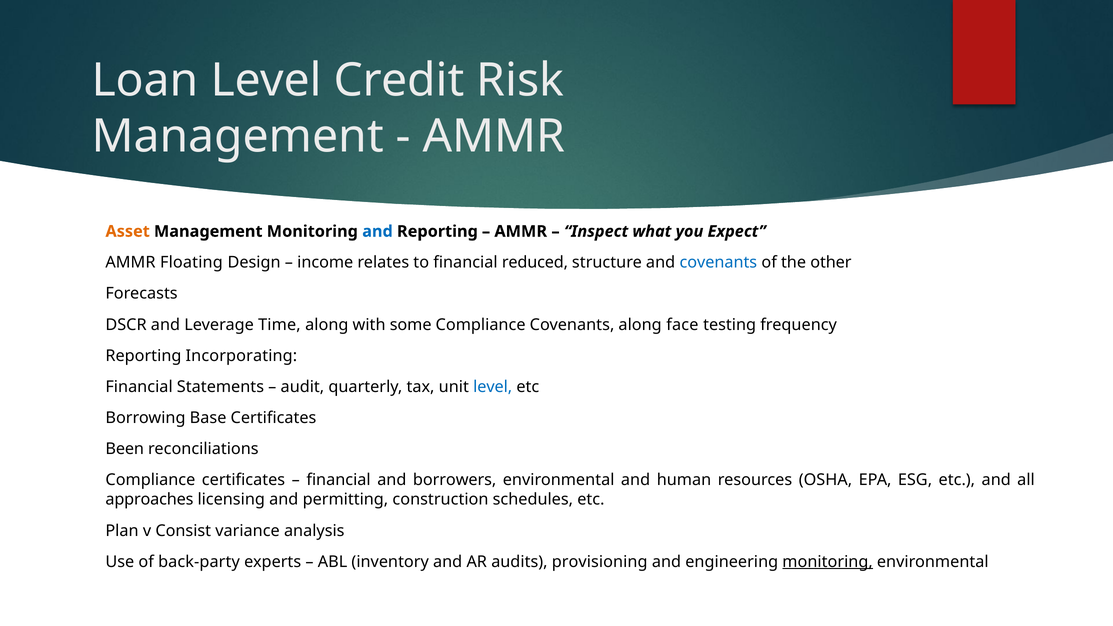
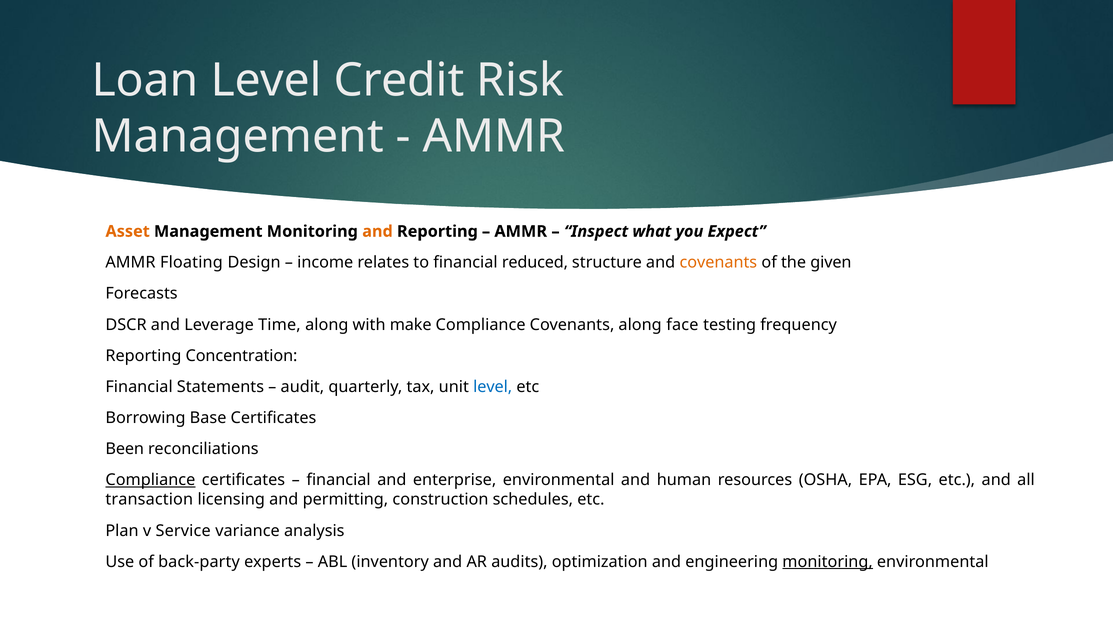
and at (378, 231) colour: blue -> orange
covenants at (718, 263) colour: blue -> orange
other: other -> given
some: some -> make
Incorporating: Incorporating -> Concentration
Compliance at (150, 480) underline: none -> present
borrowers: borrowers -> enterprise
approaches: approaches -> transaction
Consist: Consist -> Service
provisioning: provisioning -> optimization
